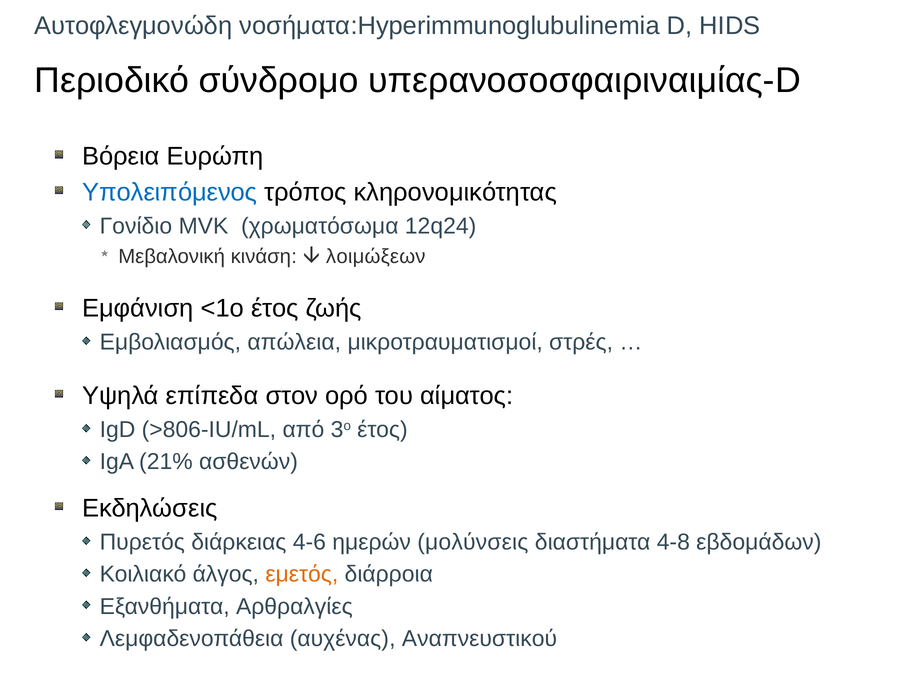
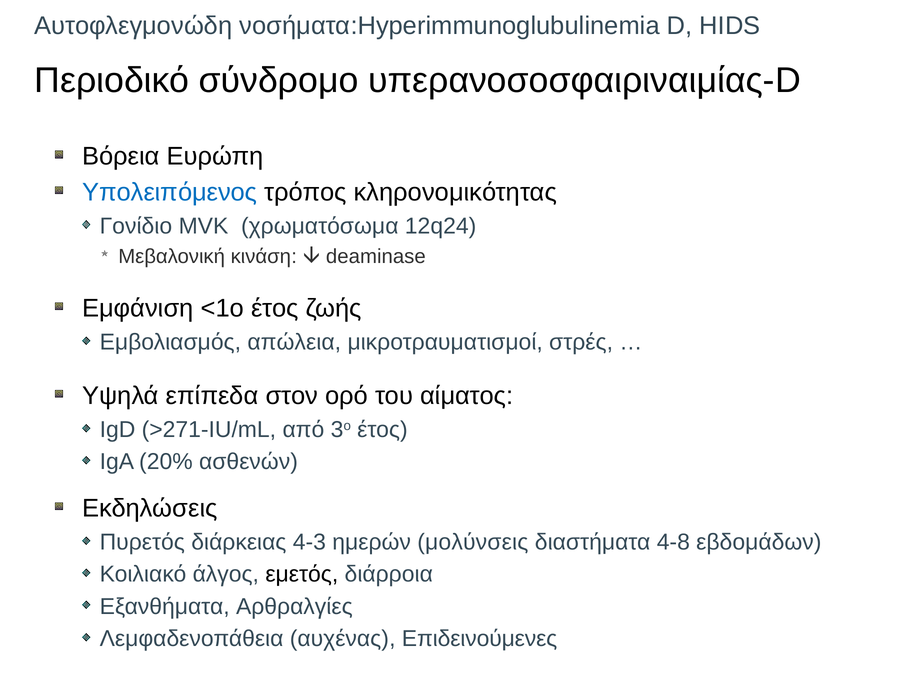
λοιμώξεων: λοιμώξεων -> deaminase
>806-IU/mL: >806-IU/mL -> >271-IU/mL
21%: 21% -> 20%
4-6: 4-6 -> 4-3
εμετός colour: orange -> black
Αναπνευστικού: Αναπνευστικού -> Επιδεινούμενες
